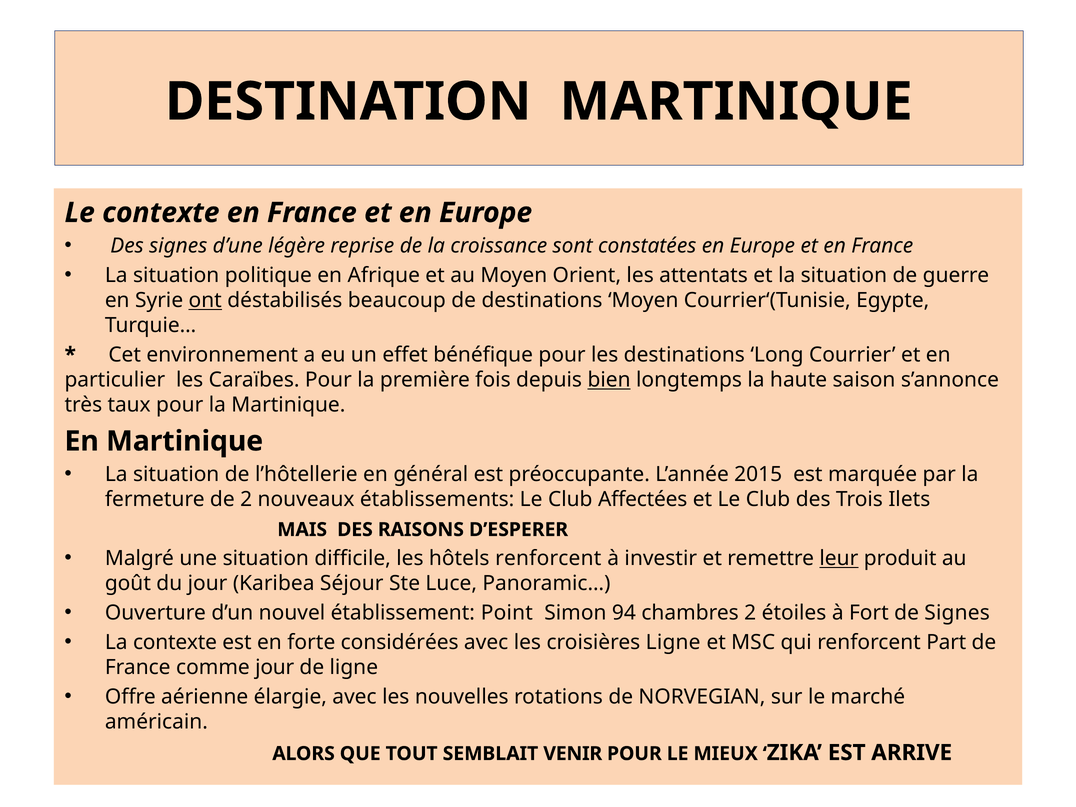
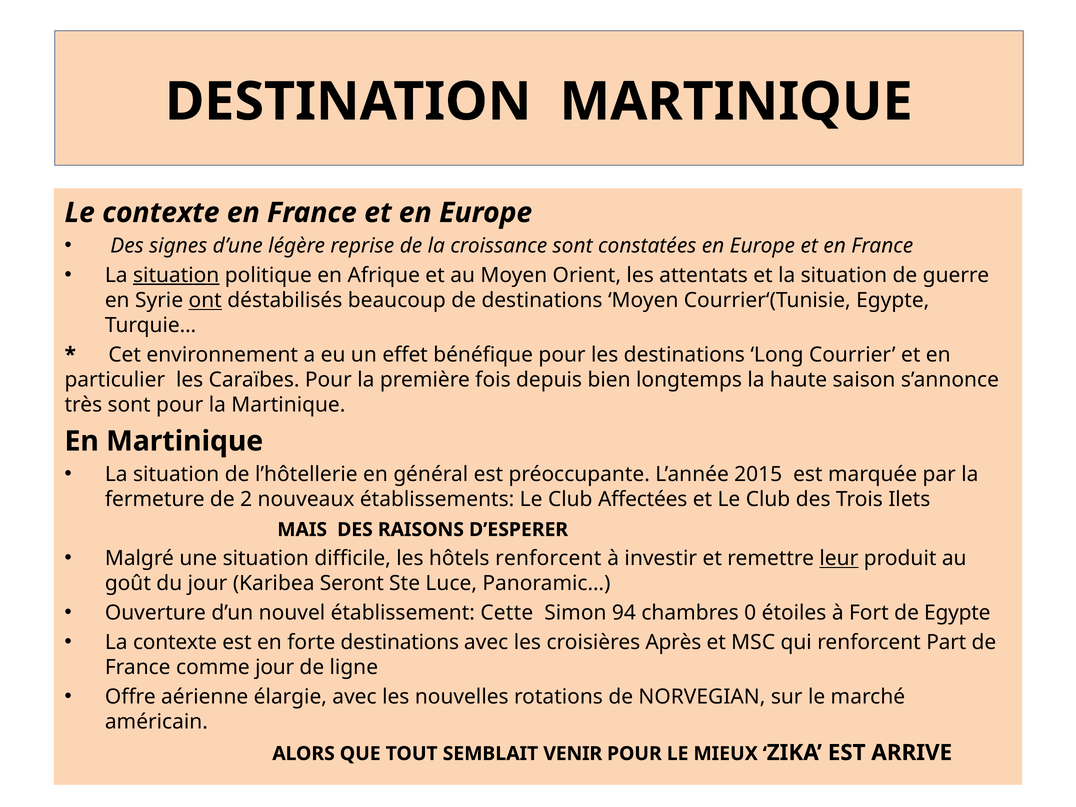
situation at (176, 275) underline: none -> present
bien underline: present -> none
très taux: taux -> sont
Séjour: Séjour -> Seront
Point: Point -> Cette
chambres 2: 2 -> 0
de Signes: Signes -> Egypte
forte considérées: considérées -> destinations
croisières Ligne: Ligne -> Après
